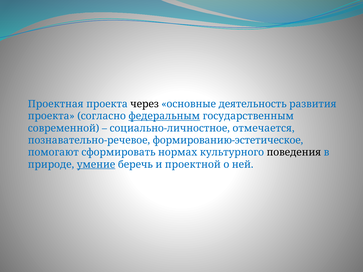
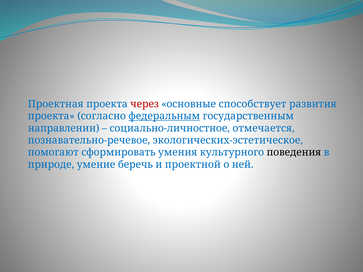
через colour: black -> red
деятельность: деятельность -> способствует
современной: современной -> направлении
формированию-эстетическое: формированию-эстетическое -> экологических-эстетическое
нормах: нормах -> умения
умение underline: present -> none
